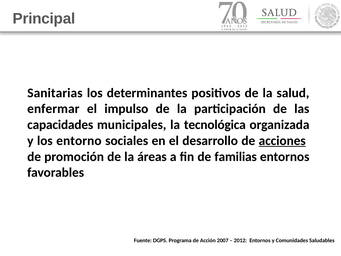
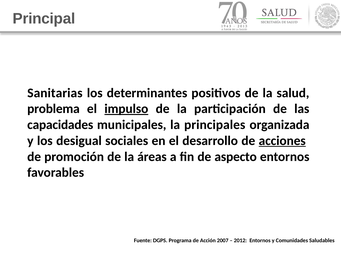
enfermar: enfermar -> problema
impulso underline: none -> present
tecnológica: tecnológica -> principales
entorno: entorno -> desigual
familias: familias -> aspecto
